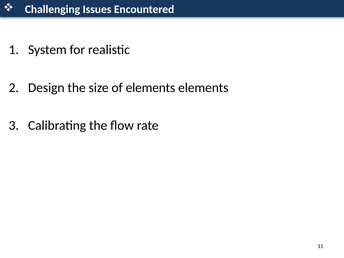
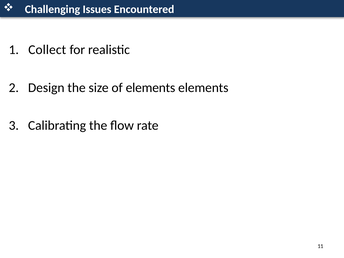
System: System -> Collect
